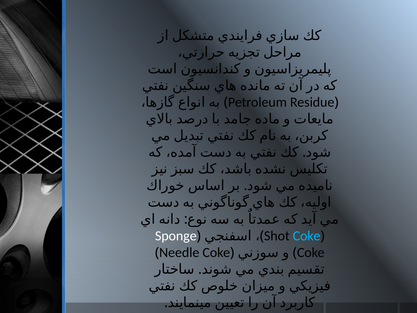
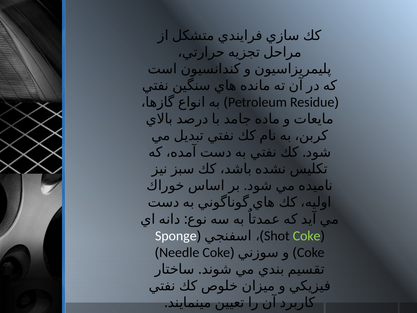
Coke at (307, 236) colour: light blue -> light green
